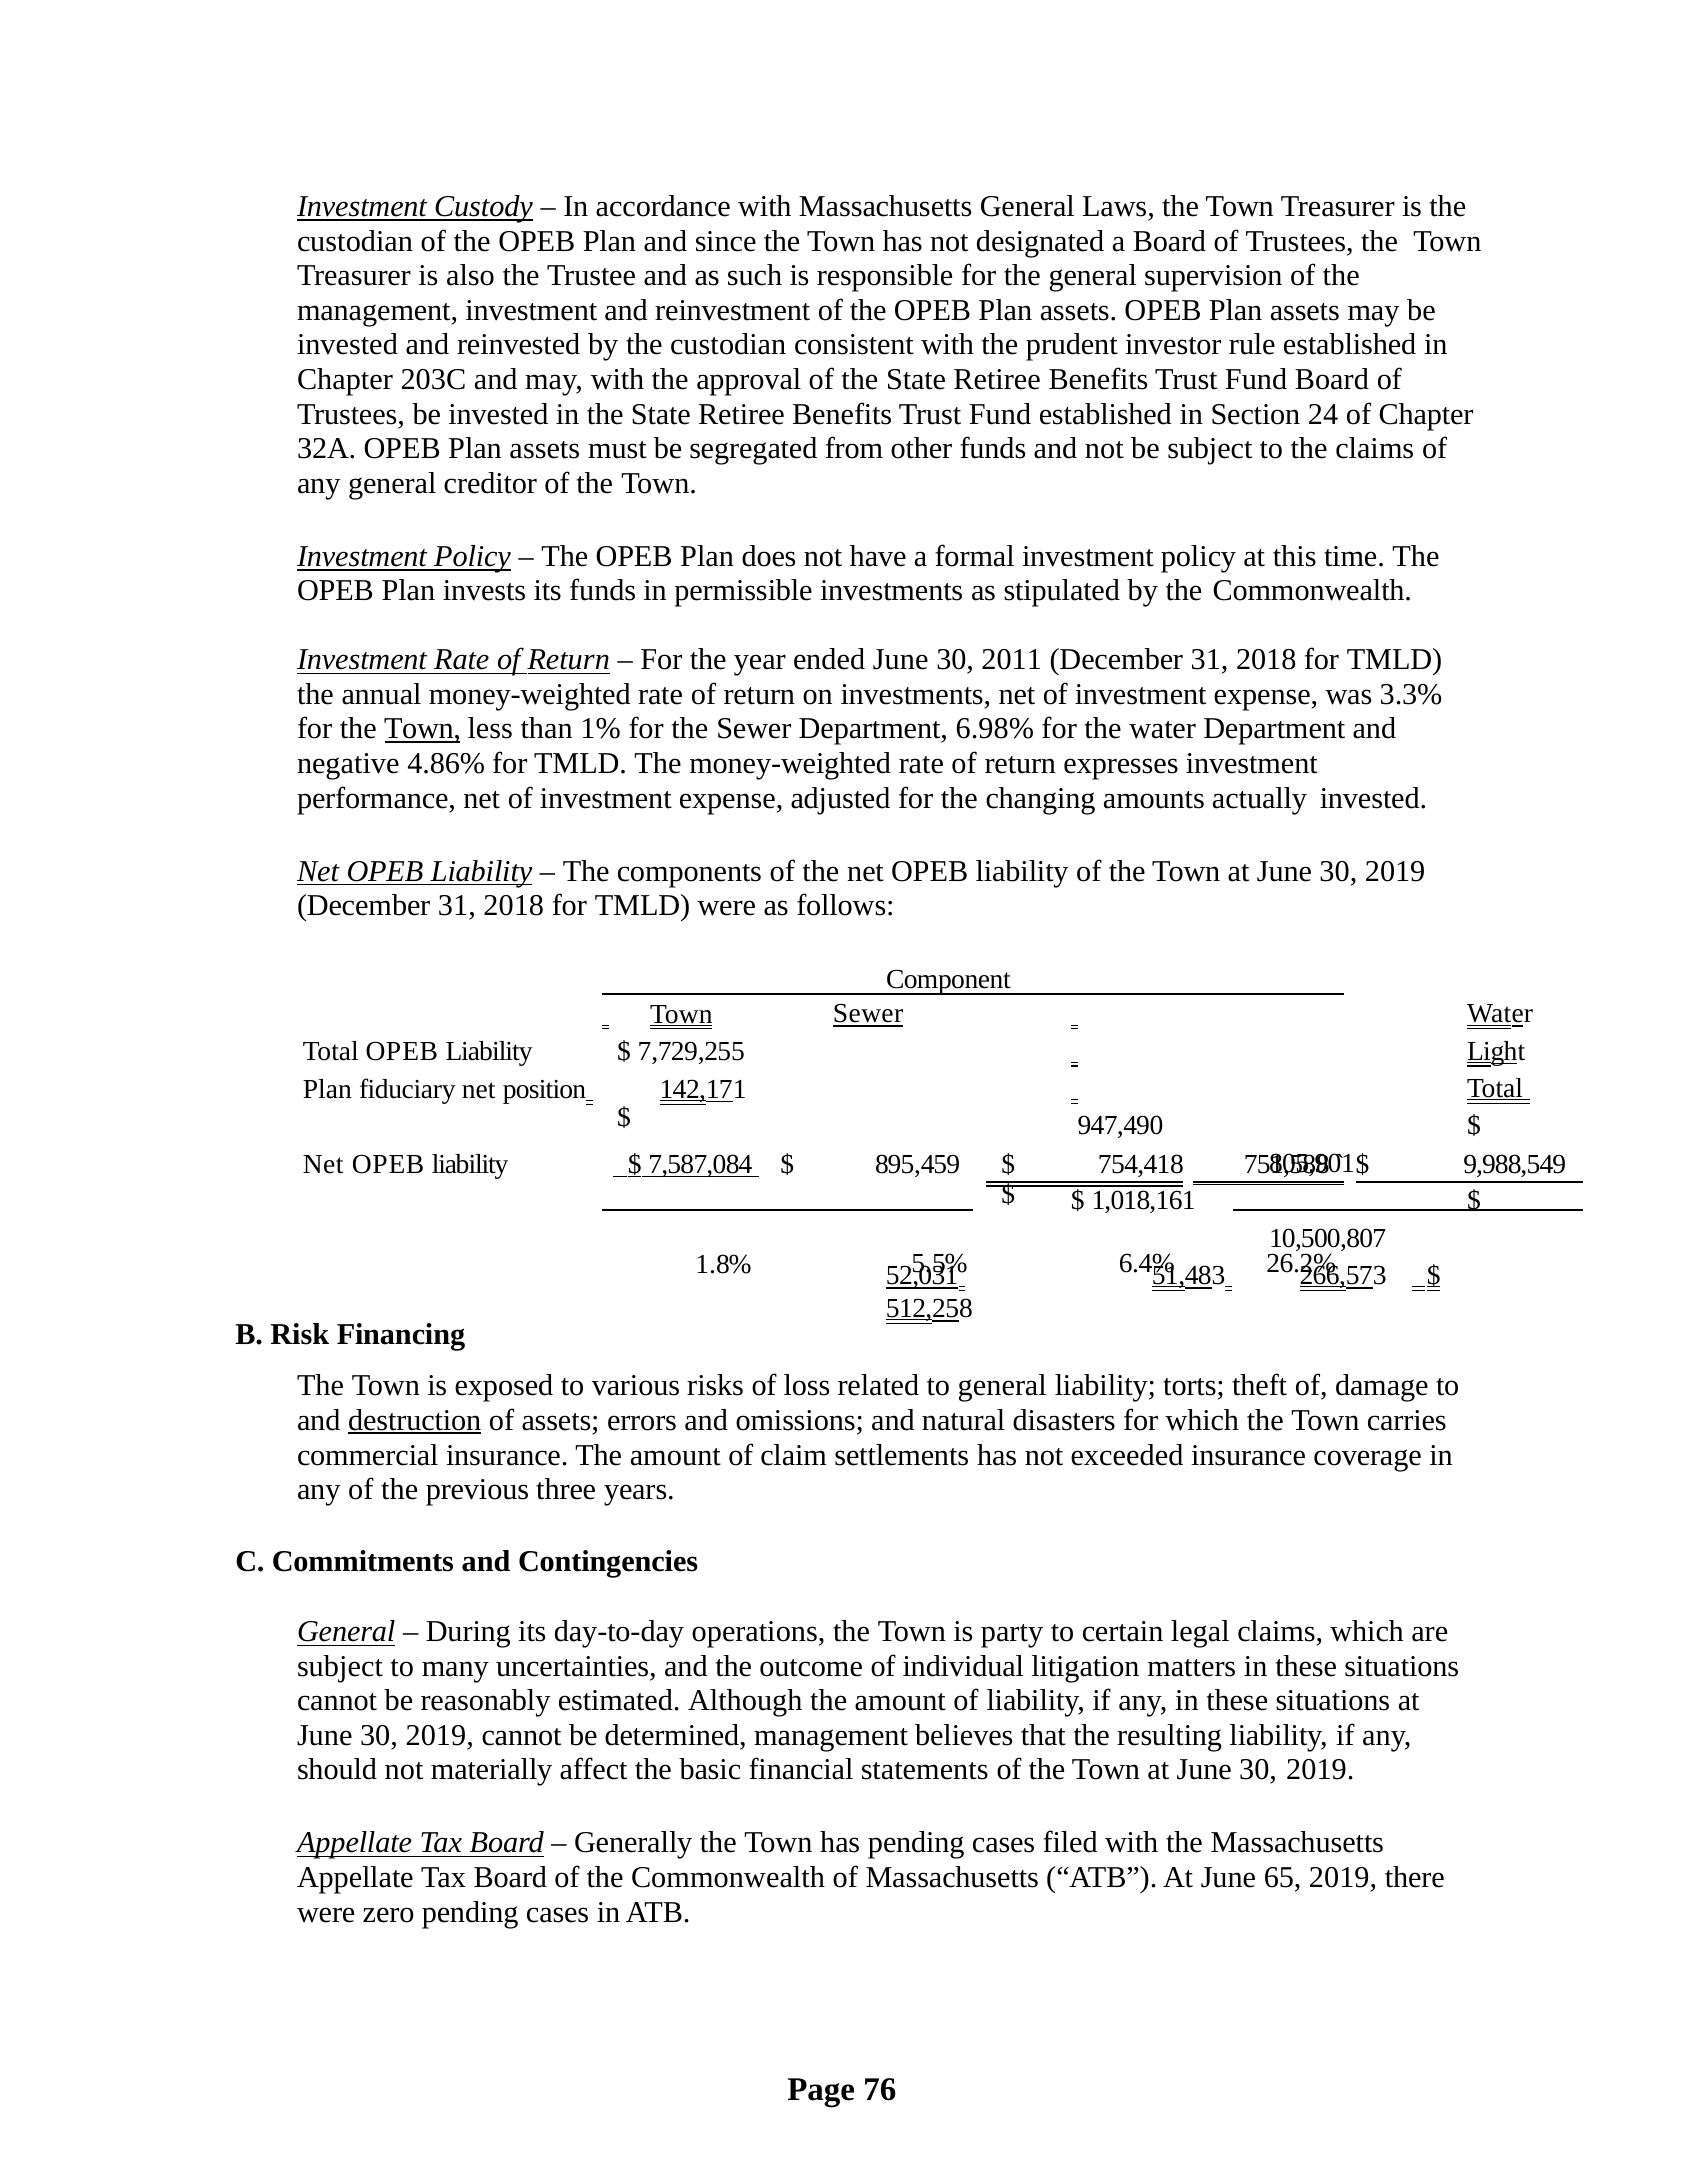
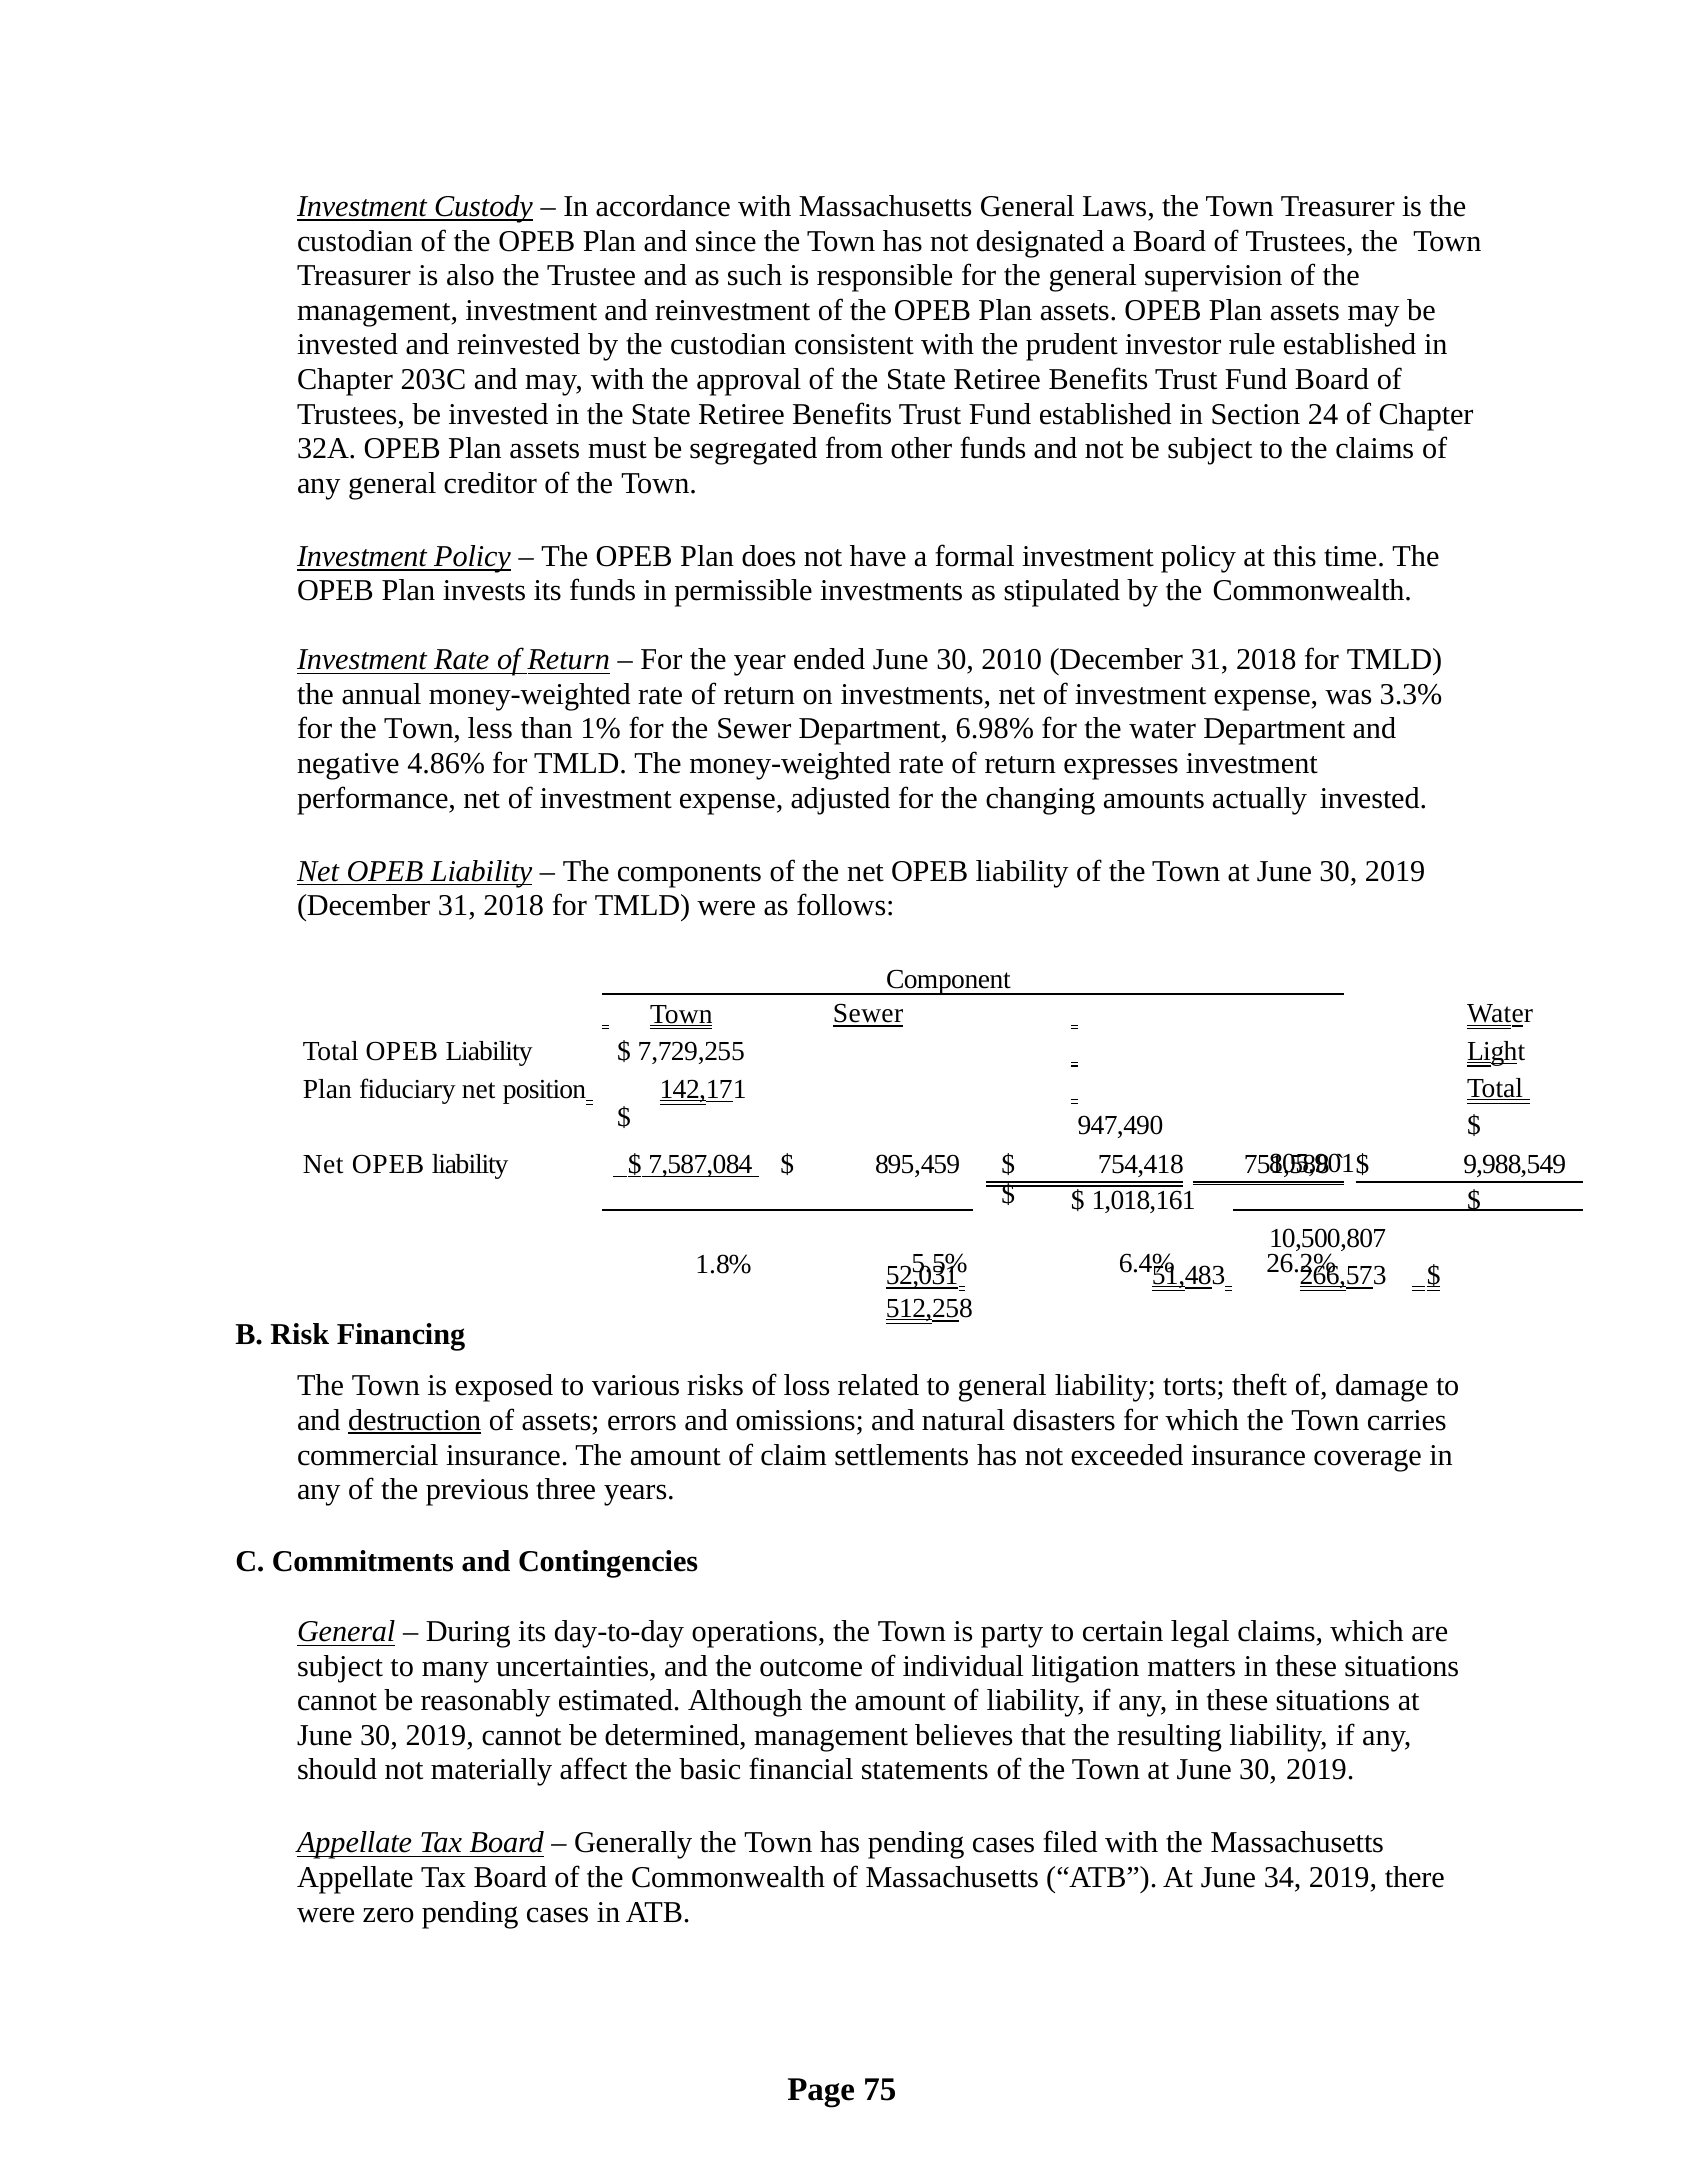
2011: 2011 -> 2010
Town at (422, 729) underline: present -> none
65: 65 -> 34
76: 76 -> 75
